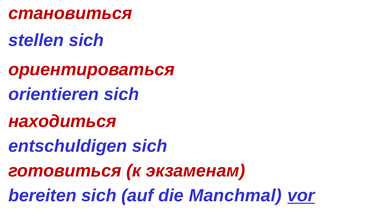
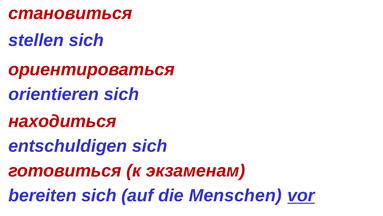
Manchmal: Manchmal -> Menschen
